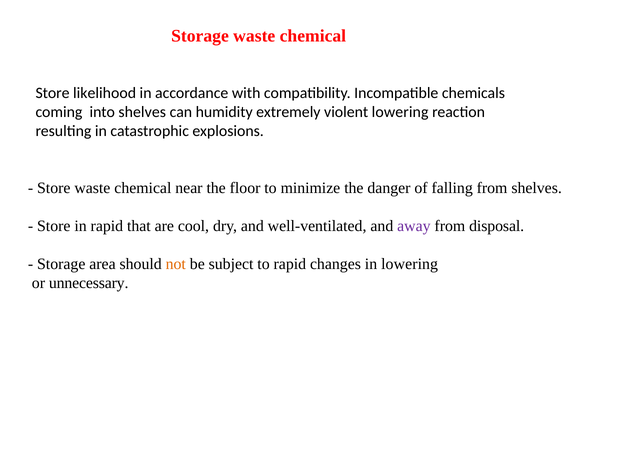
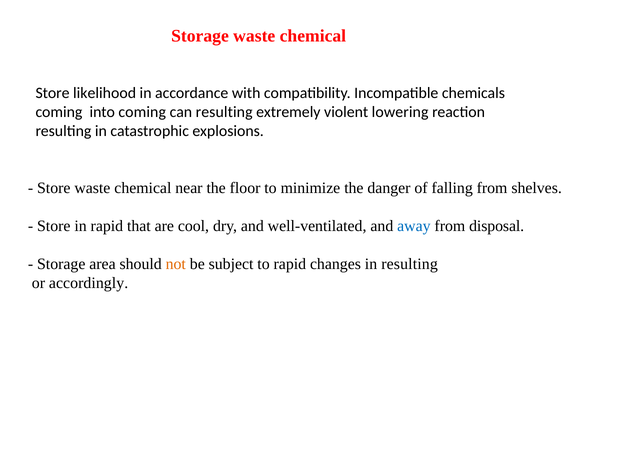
into shelves: shelves -> coming
can humidity: humidity -> resulting
away colour: purple -> blue
in lowering: lowering -> resulting
unnecessary: unnecessary -> accordingly
